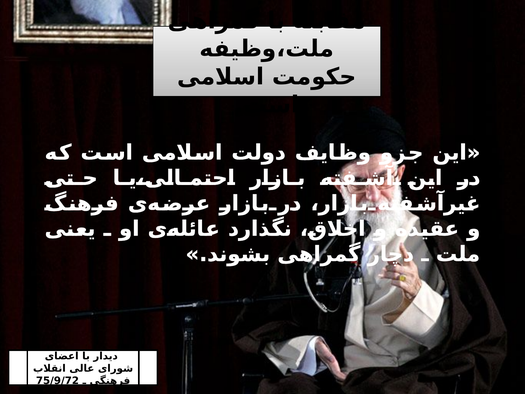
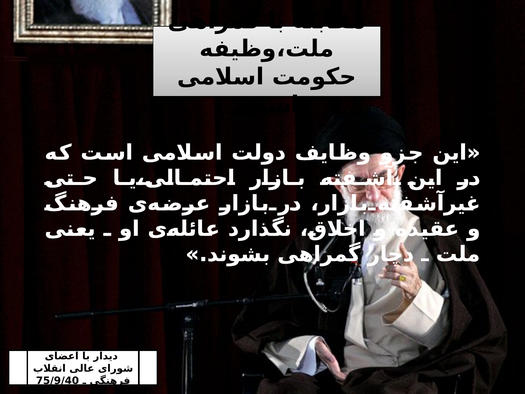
75/9/72: 75/9/72 -> 75/9/40
